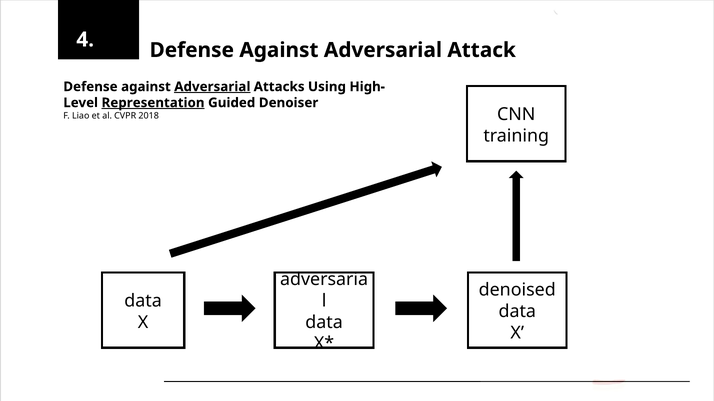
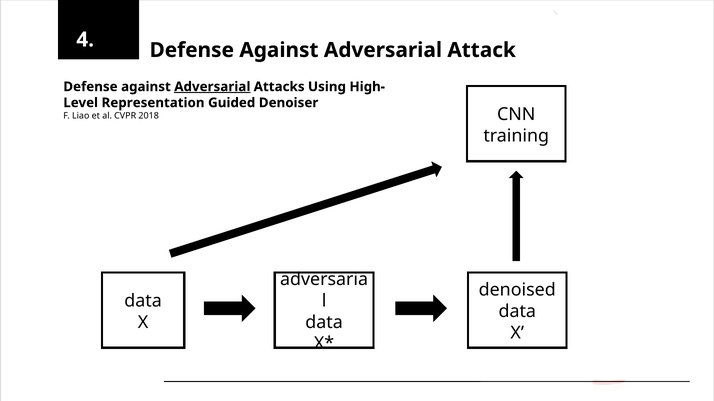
Representation underline: present -> none
